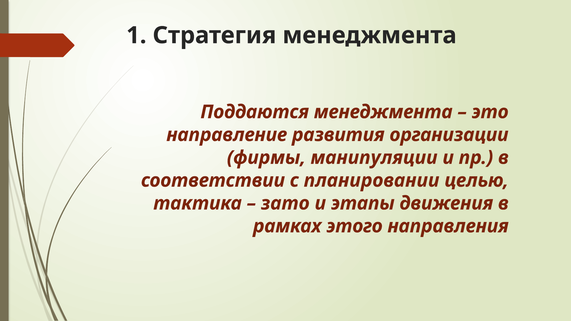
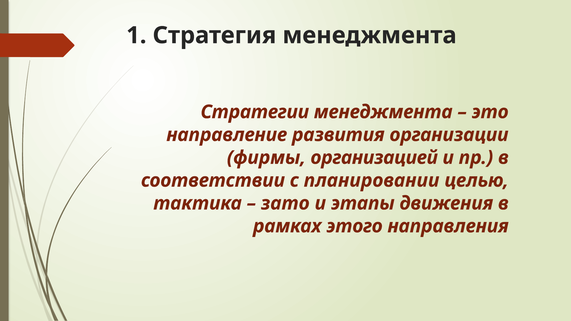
Поддаются: Поддаются -> Стратегии
манипуляции: манипуляции -> организацией
